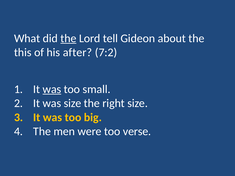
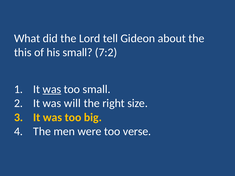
the at (68, 38) underline: present -> none
his after: after -> small
was size: size -> will
